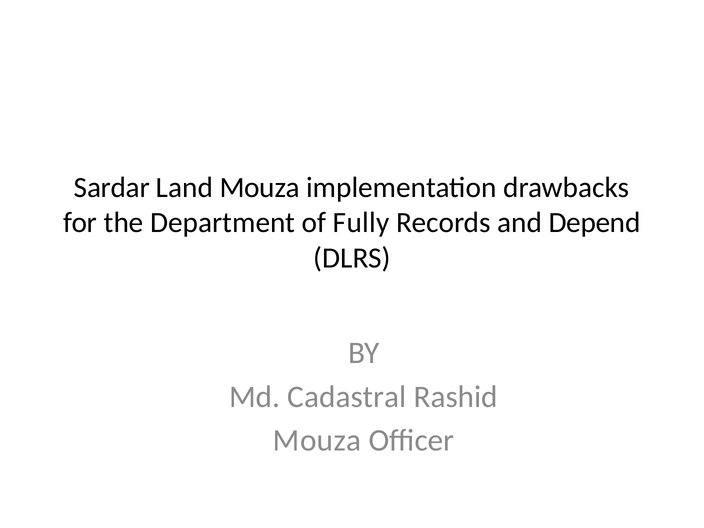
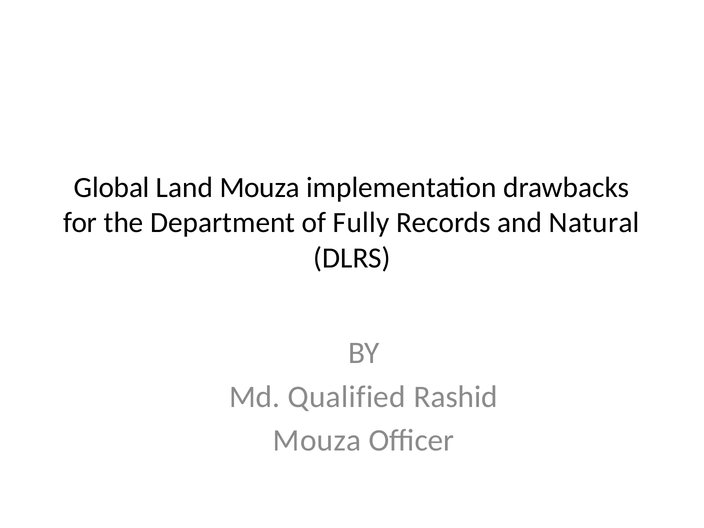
Sardar: Sardar -> Global
Depend: Depend -> Natural
Cadastral: Cadastral -> Qualified
